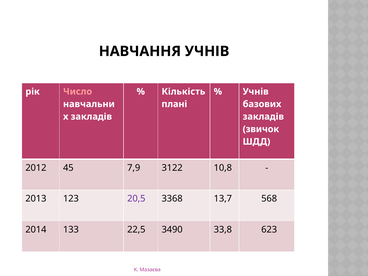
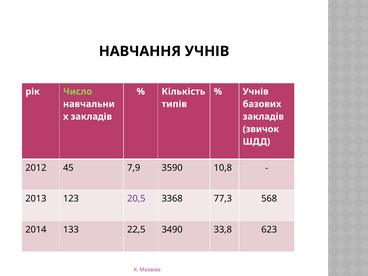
Число colour: pink -> light green
плані: плані -> типів
3122: 3122 -> 3590
13,7: 13,7 -> 77,3
